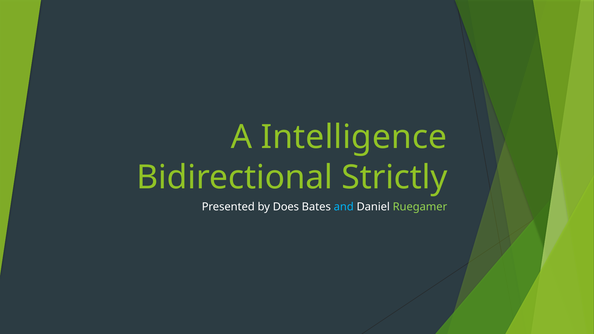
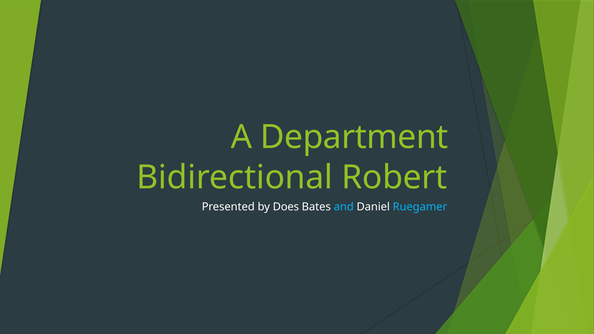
Intelligence: Intelligence -> Department
Strictly: Strictly -> Robert
Ruegamer colour: light green -> light blue
